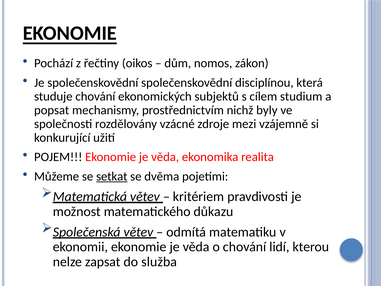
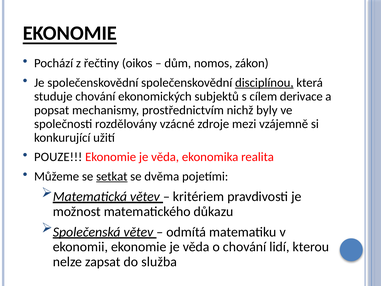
disciplínou underline: none -> present
studium: studium -> derivace
POJEM: POJEM -> POUZE
